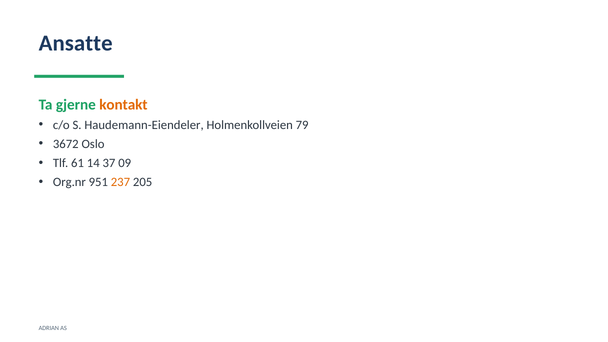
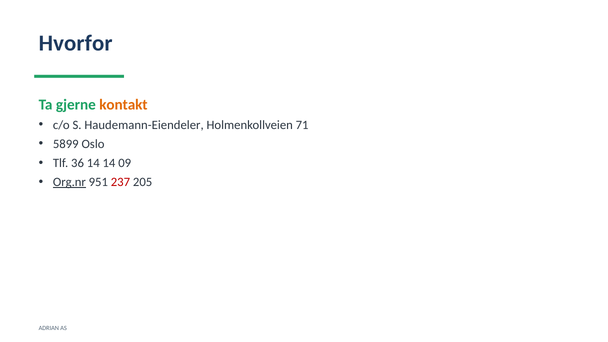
Ansatte: Ansatte -> Hvorfor
79: 79 -> 71
3672: 3672 -> 5899
61: 61 -> 36
14 37: 37 -> 14
Org.nr underline: none -> present
237 colour: orange -> red
